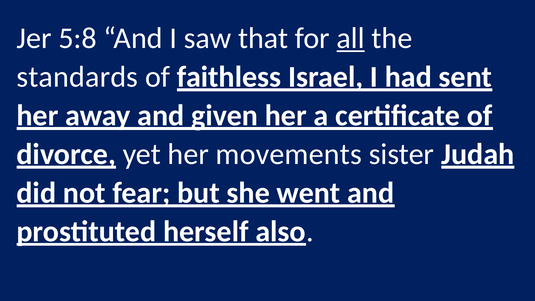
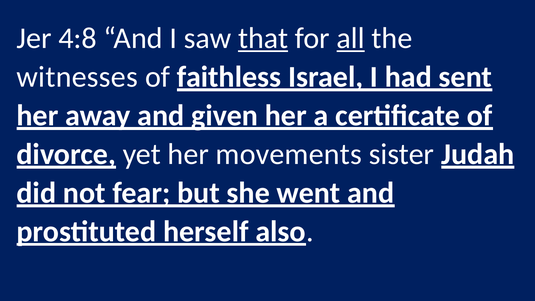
5:8: 5:8 -> 4:8
that underline: none -> present
standards: standards -> witnesses
